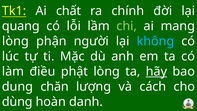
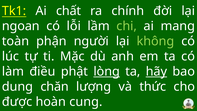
quang: quang -> ngoan
lòng at (15, 41): lòng -> toàn
không colour: light blue -> light green
lòng at (107, 71) underline: none -> present
cách: cách -> thức
dùng: dùng -> được
danh: danh -> cung
